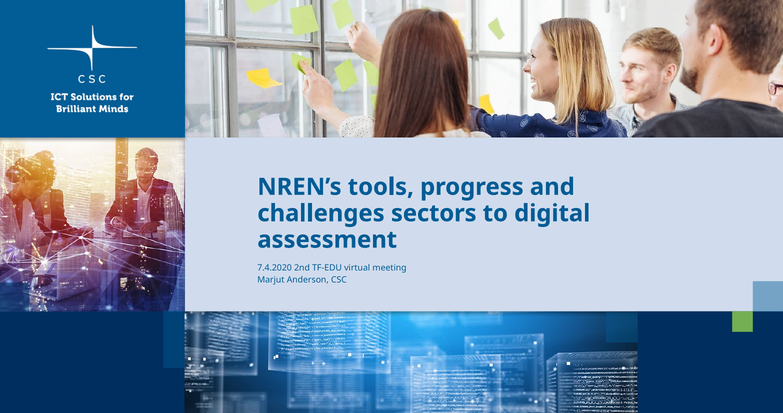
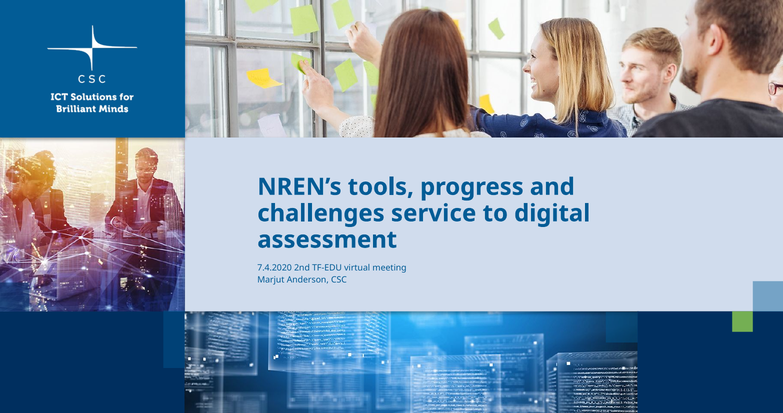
sectors: sectors -> service
